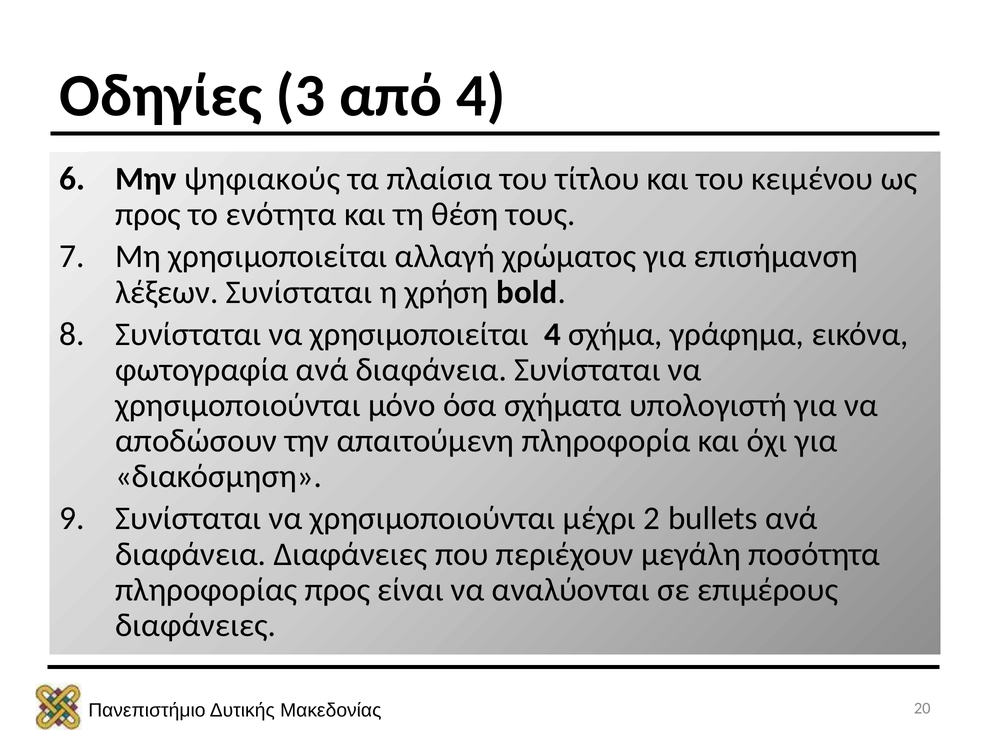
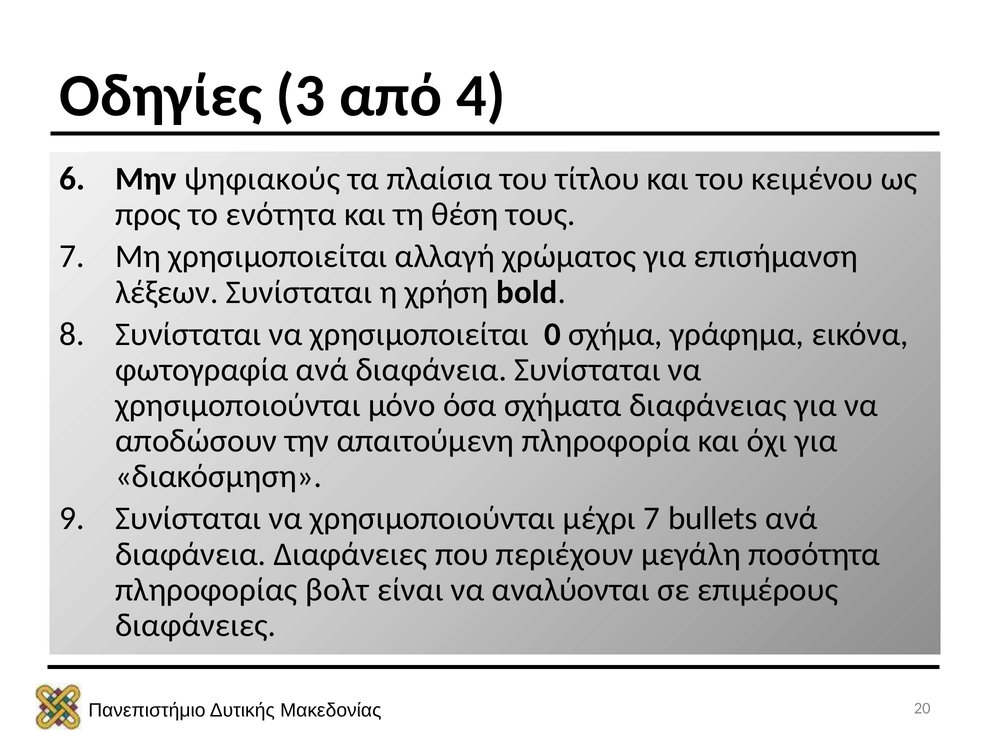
χρησιμοποιείται 4: 4 -> 0
υπολογιστή: υπολογιστή -> διαφάνειας
μέχρι 2: 2 -> 7
πληροφορίας προς: προς -> βολτ
